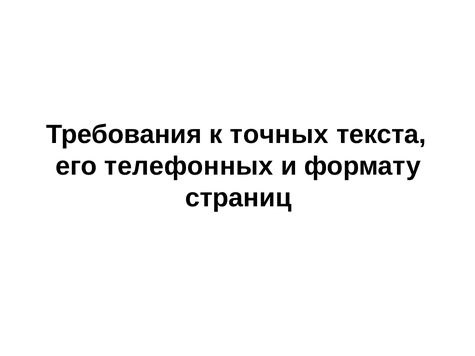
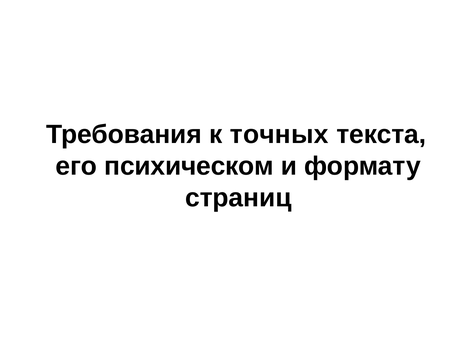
телефонных: телефонных -> психическом
